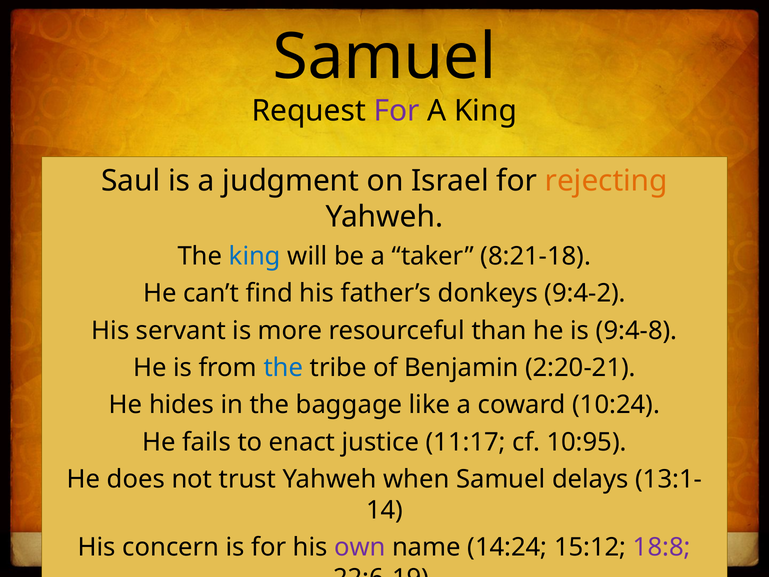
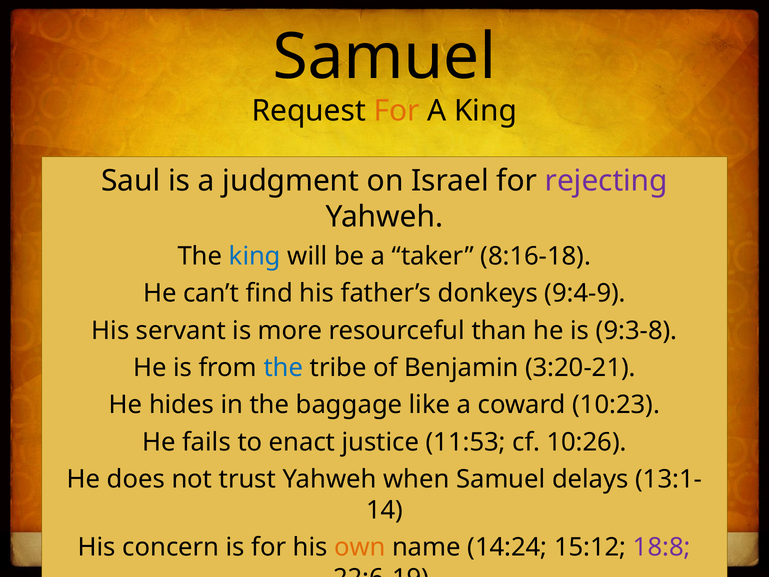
For at (397, 111) colour: purple -> orange
rejecting colour: orange -> purple
8:21-18: 8:21-18 -> 8:16-18
9:4-2: 9:4-2 -> 9:4-9
9:4-8: 9:4-8 -> 9:3-8
2:20-21: 2:20-21 -> 3:20-21
10:24: 10:24 -> 10:23
11:17: 11:17 -> 11:53
10:95: 10:95 -> 10:26
own colour: purple -> orange
